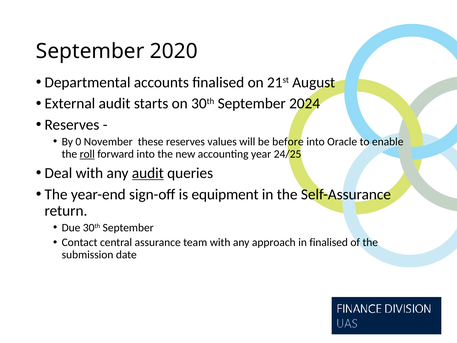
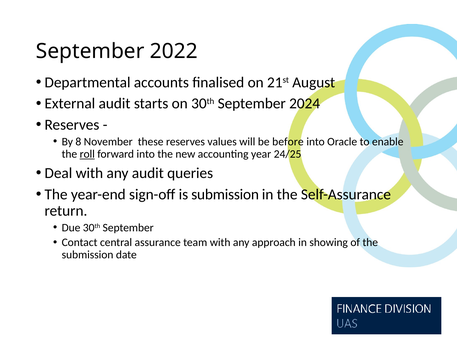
2020: 2020 -> 2022
0: 0 -> 8
audit at (148, 173) underline: present -> none
is equipment: equipment -> submission
in finalised: finalised -> showing
